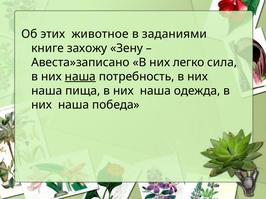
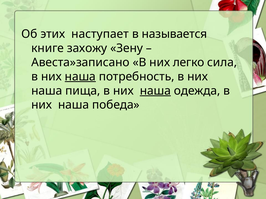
животное: животное -> наступает
заданиями: заданиями -> называется
наша at (155, 91) underline: none -> present
